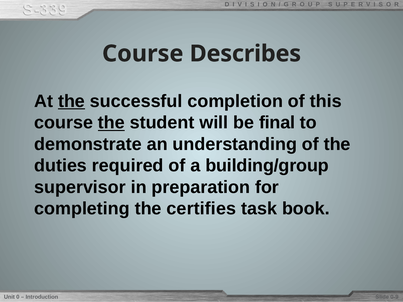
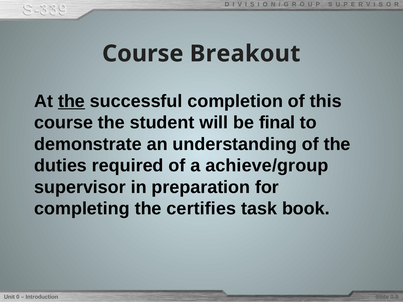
Describes: Describes -> Breakout
the at (111, 123) underline: present -> none
building/group: building/group -> achieve/group
